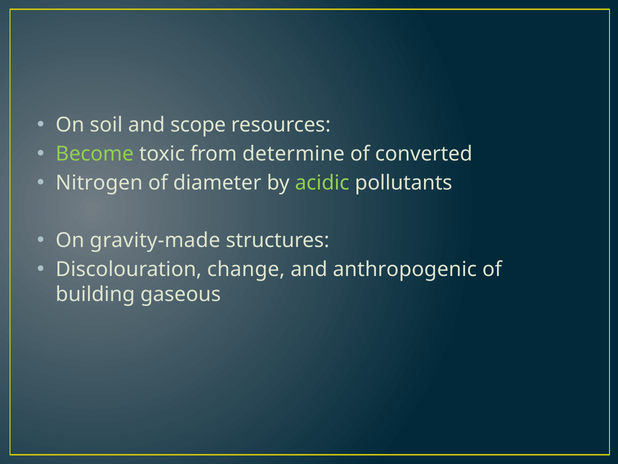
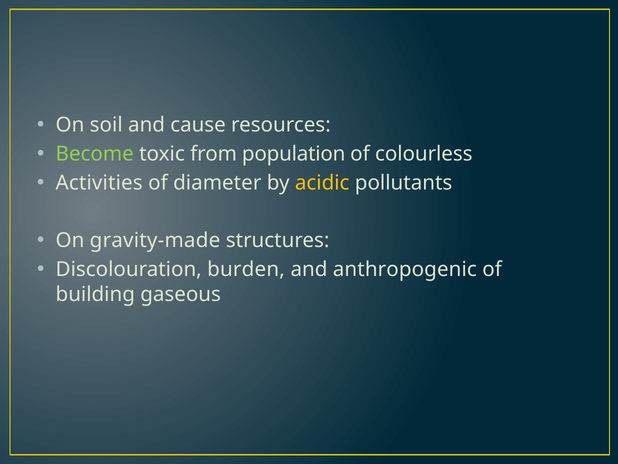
scope: scope -> cause
determine: determine -> population
converted: converted -> colourless
Nitrogen: Nitrogen -> Activities
acidic colour: light green -> yellow
change: change -> burden
